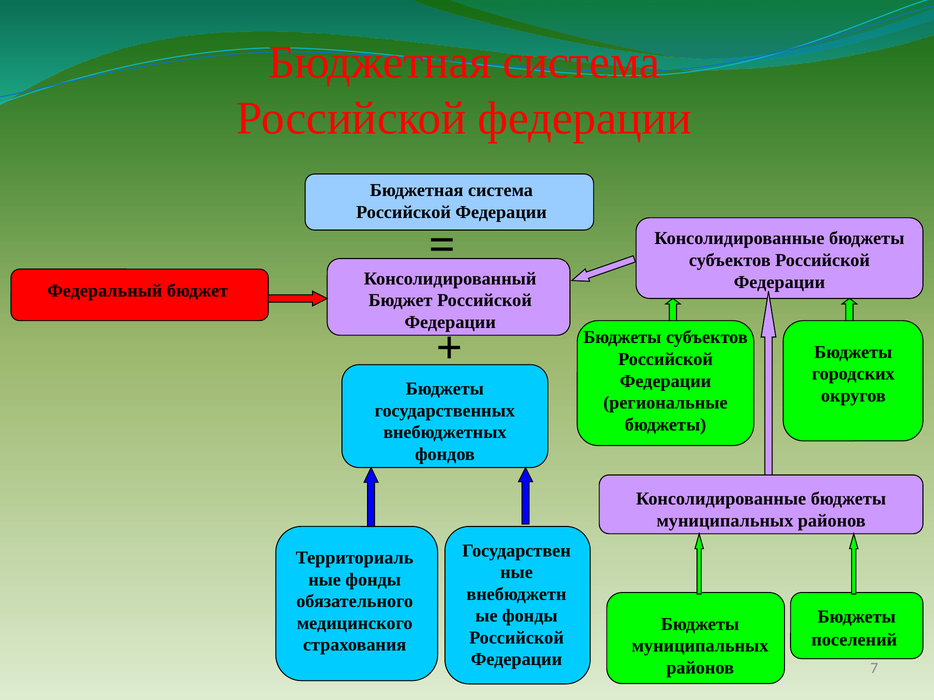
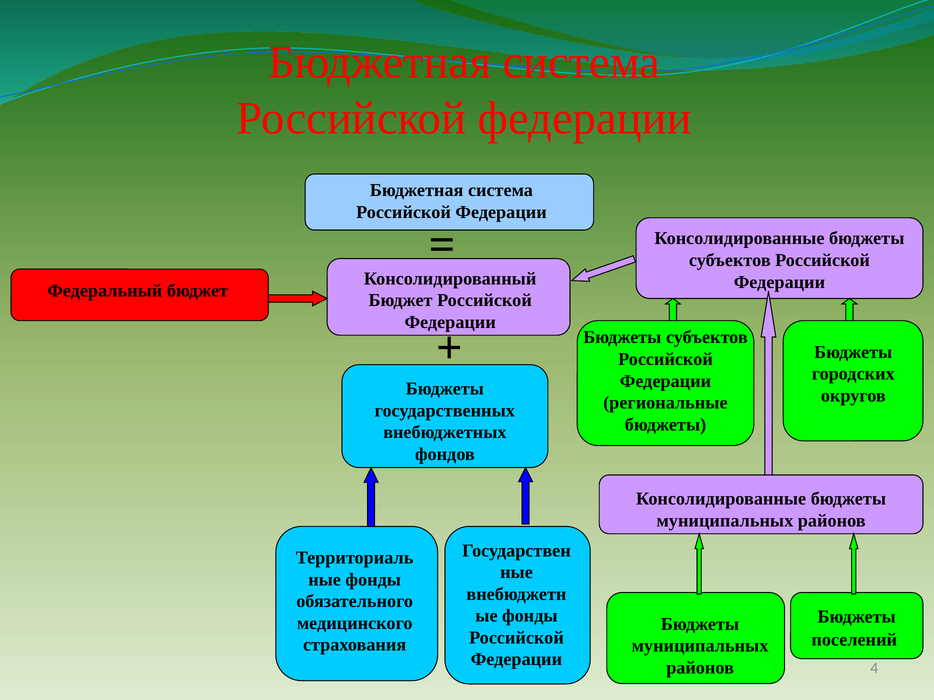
7: 7 -> 4
